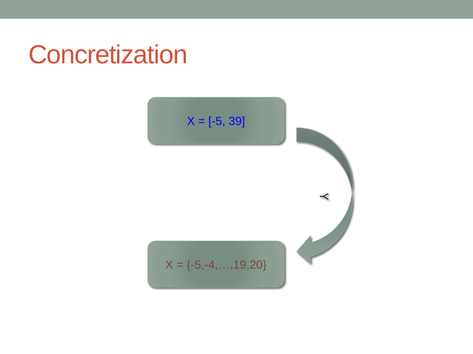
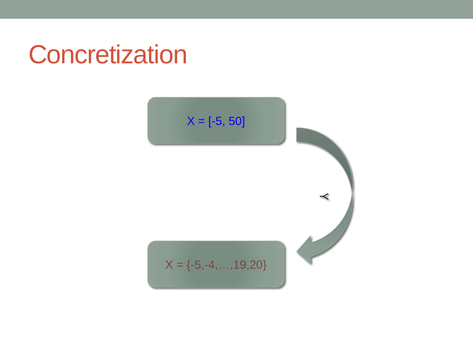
39: 39 -> 50
